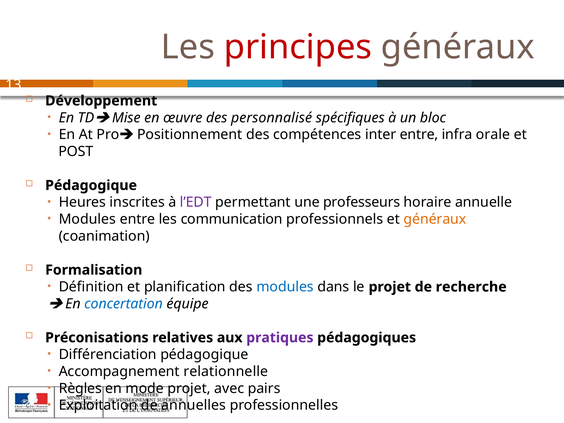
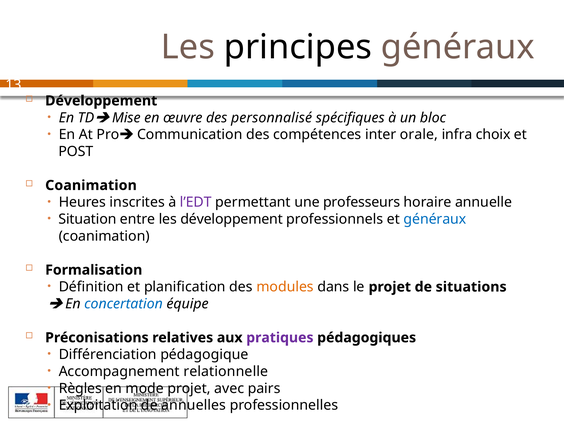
principes colour: red -> black
Positionnement: Positionnement -> Communication
inter entre: entre -> orale
orale: orale -> choix
Pédagogique at (91, 185): Pédagogique -> Coanimation
Modules at (87, 219): Modules -> Situation
les communication: communication -> développement
généraux at (435, 219) colour: orange -> blue
modules at (285, 287) colour: blue -> orange
recherche: recherche -> situations
